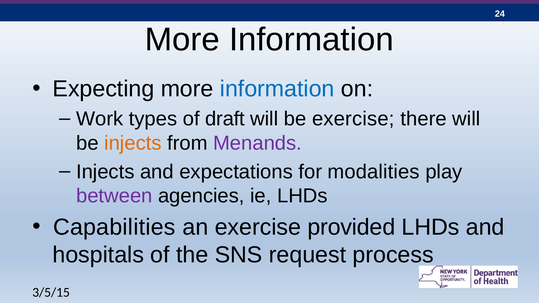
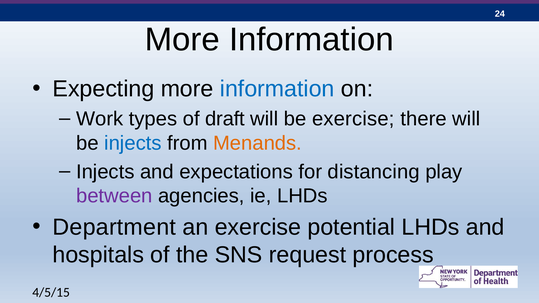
injects at (133, 143) colour: orange -> blue
Menands colour: purple -> orange
modalities: modalities -> distancing
Capabilities: Capabilities -> Department
provided: provided -> potential
3/5/15: 3/5/15 -> 4/5/15
